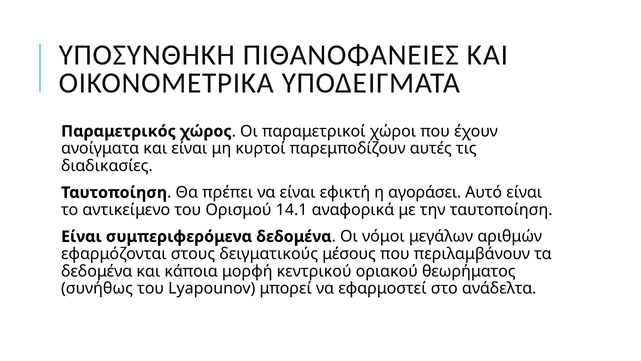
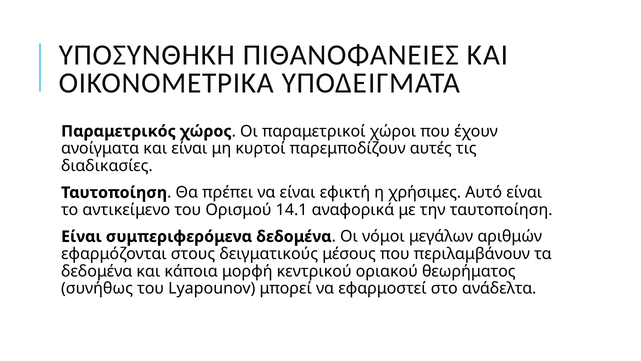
αγοράσει: αγοράσει -> χρήσιμες
